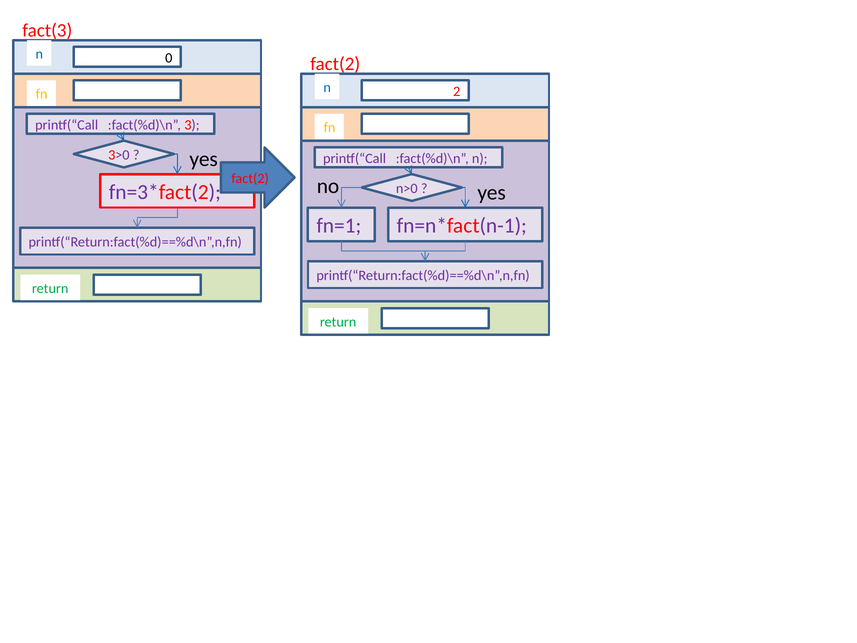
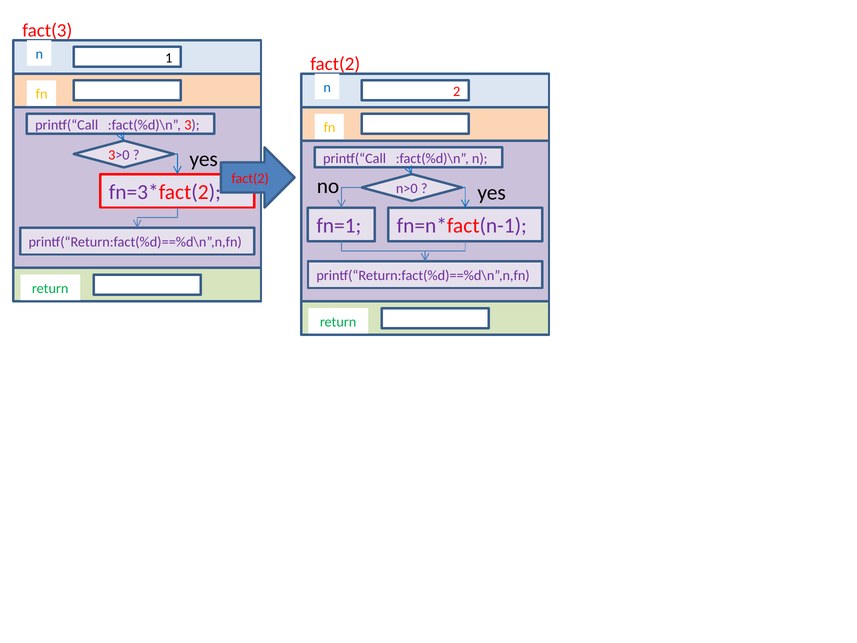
0: 0 -> 1
